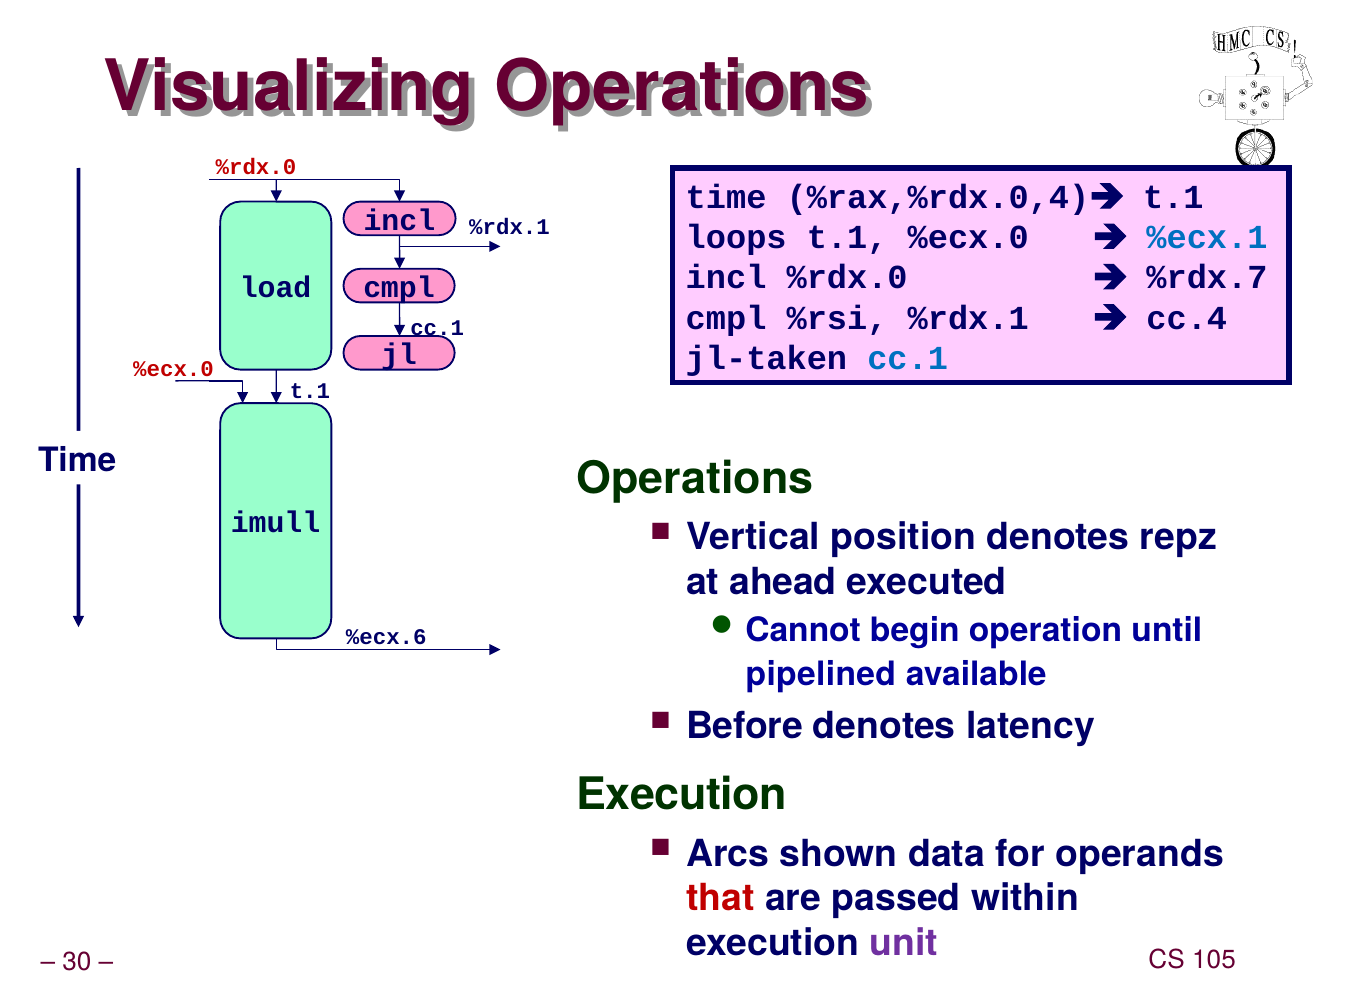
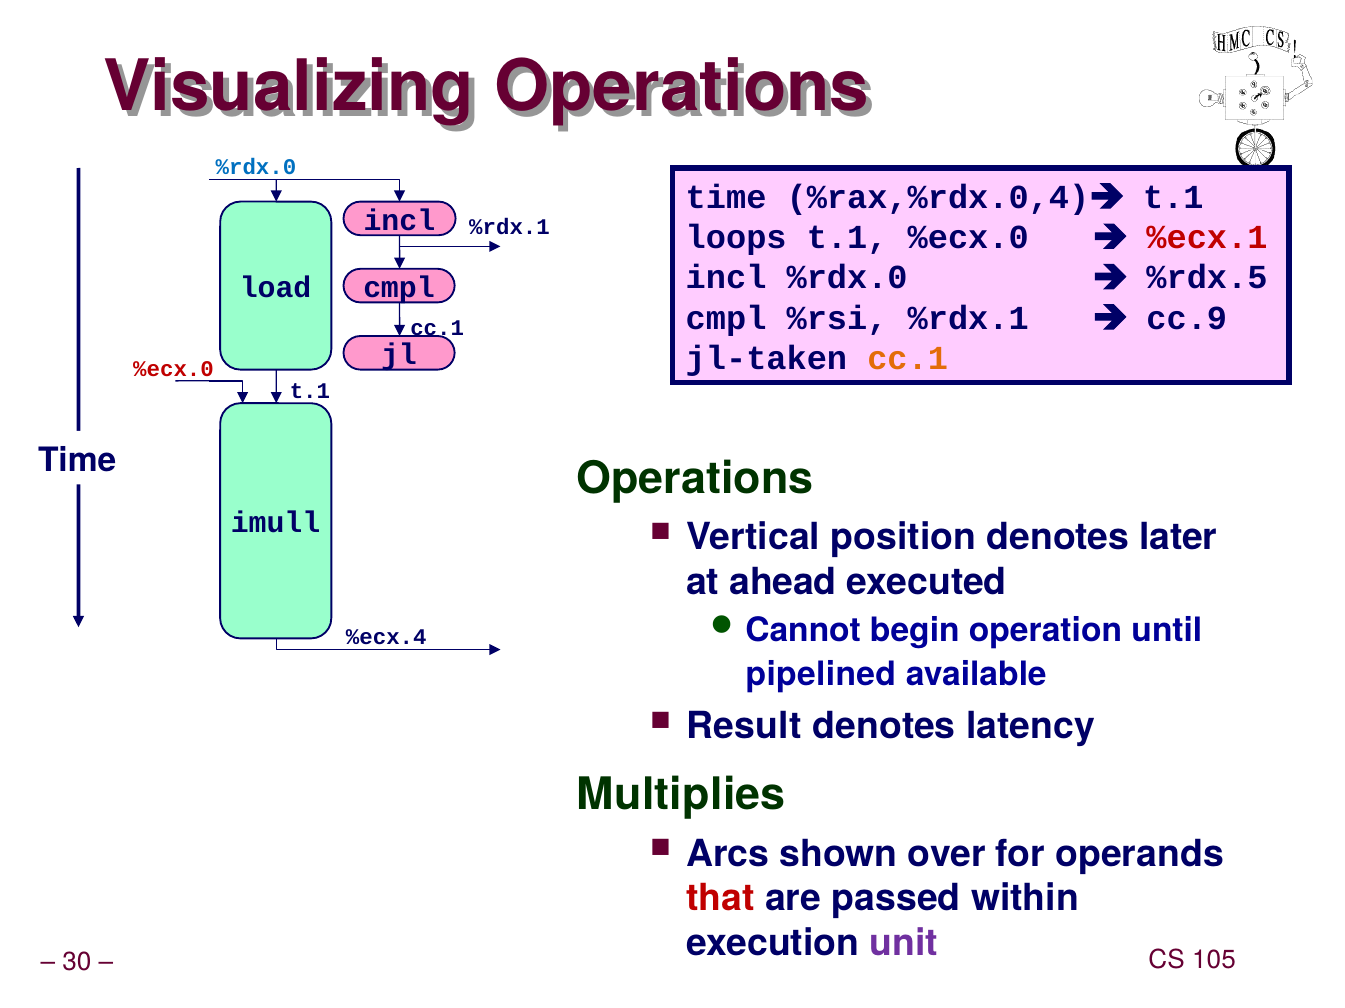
%rdx.0 at (256, 167) colour: red -> blue
%ecx.1 colour: blue -> red
%rdx.7: %rdx.7 -> %rdx.5
cc.4: cc.4 -> cc.9
cc.1 at (908, 359) colour: blue -> orange
repz: repz -> later
%ecx.6: %ecx.6 -> %ecx.4
Before: Before -> Result
Execution at (682, 795): Execution -> Multiplies
data: data -> over
